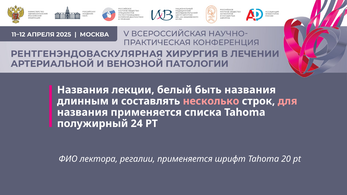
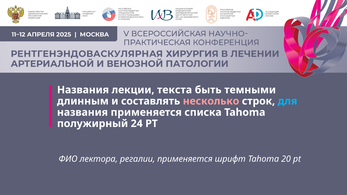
белый: белый -> текста
быть названия: названия -> темными
для colour: pink -> light blue
